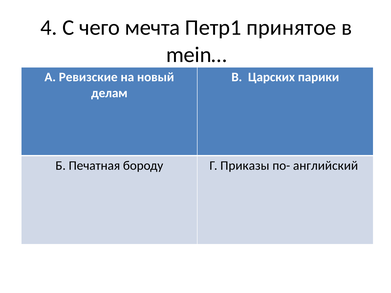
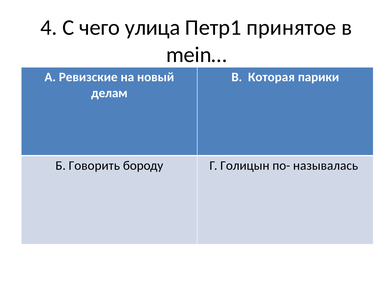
мечта: мечта -> улица
Царских: Царских -> Которая
Печатная: Печатная -> Говорить
Приказы: Приказы -> Голицын
английский: английский -> называлась
